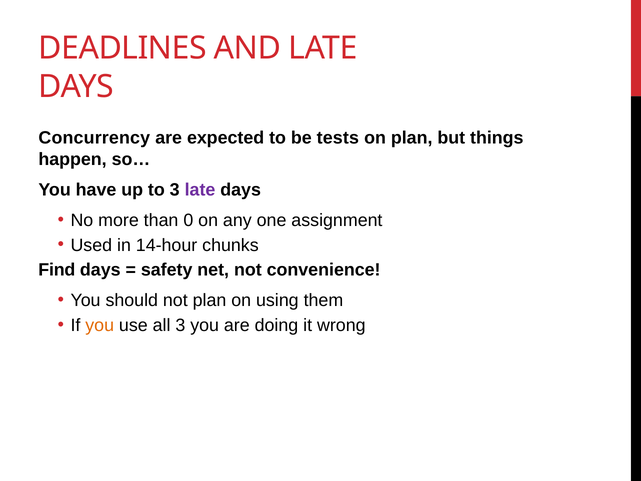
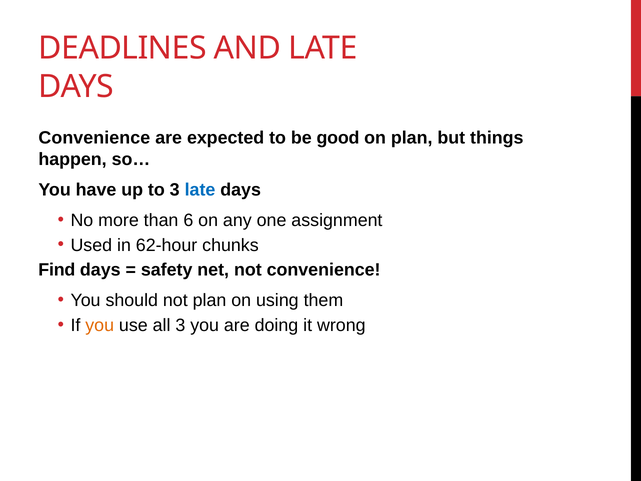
Concurrency at (94, 138): Concurrency -> Convenience
tests: tests -> good
late at (200, 190) colour: purple -> blue
0: 0 -> 6
14-hour: 14-hour -> 62-hour
